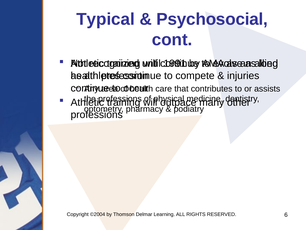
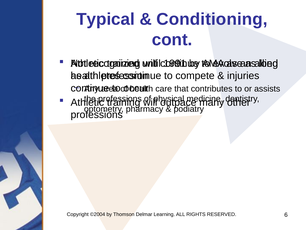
Psychosocial: Psychosocial -> Conditioning
